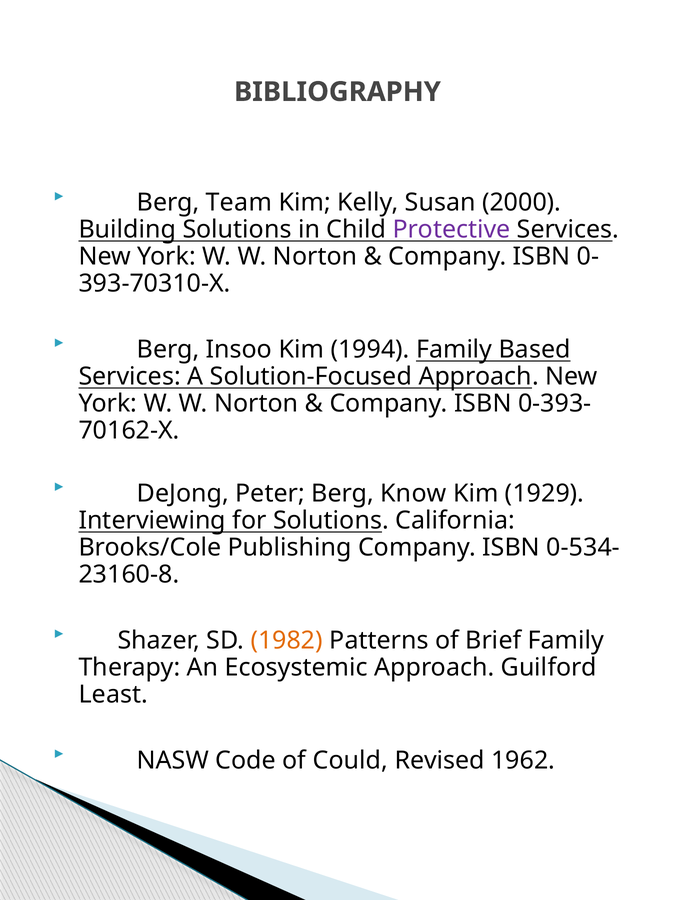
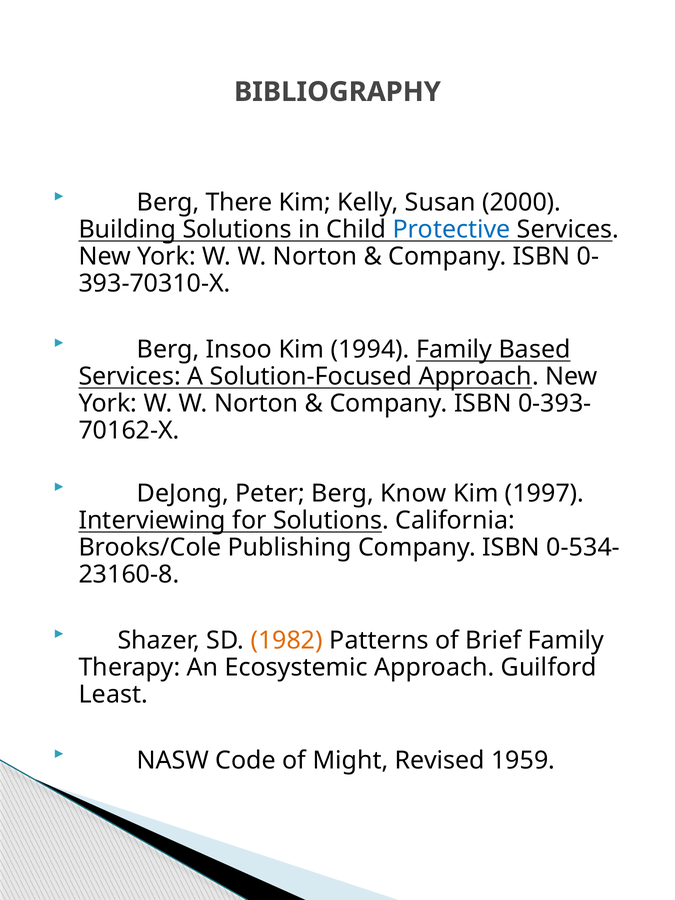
Team: Team -> There
Protective colour: purple -> blue
1929: 1929 -> 1997
Could: Could -> Might
1962: 1962 -> 1959
